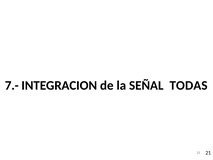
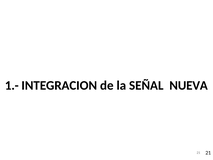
7.-: 7.- -> 1.-
TODAS: TODAS -> NUEVA
